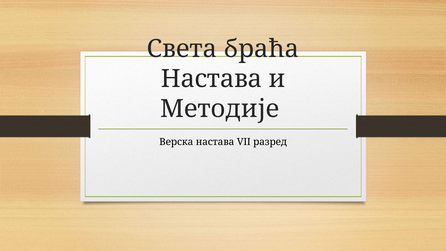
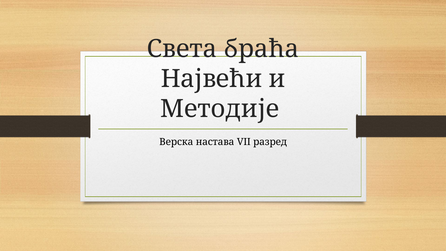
Настава at (212, 79): Настава -> Највећи
